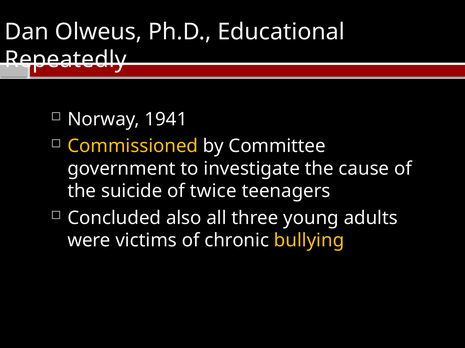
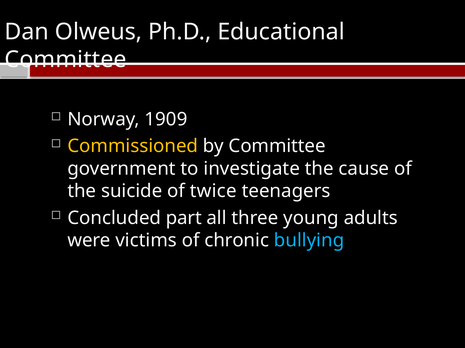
Repeatedly at (66, 60): Repeatedly -> Committee
1941: 1941 -> 1909
also: also -> part
bullying colour: yellow -> light blue
